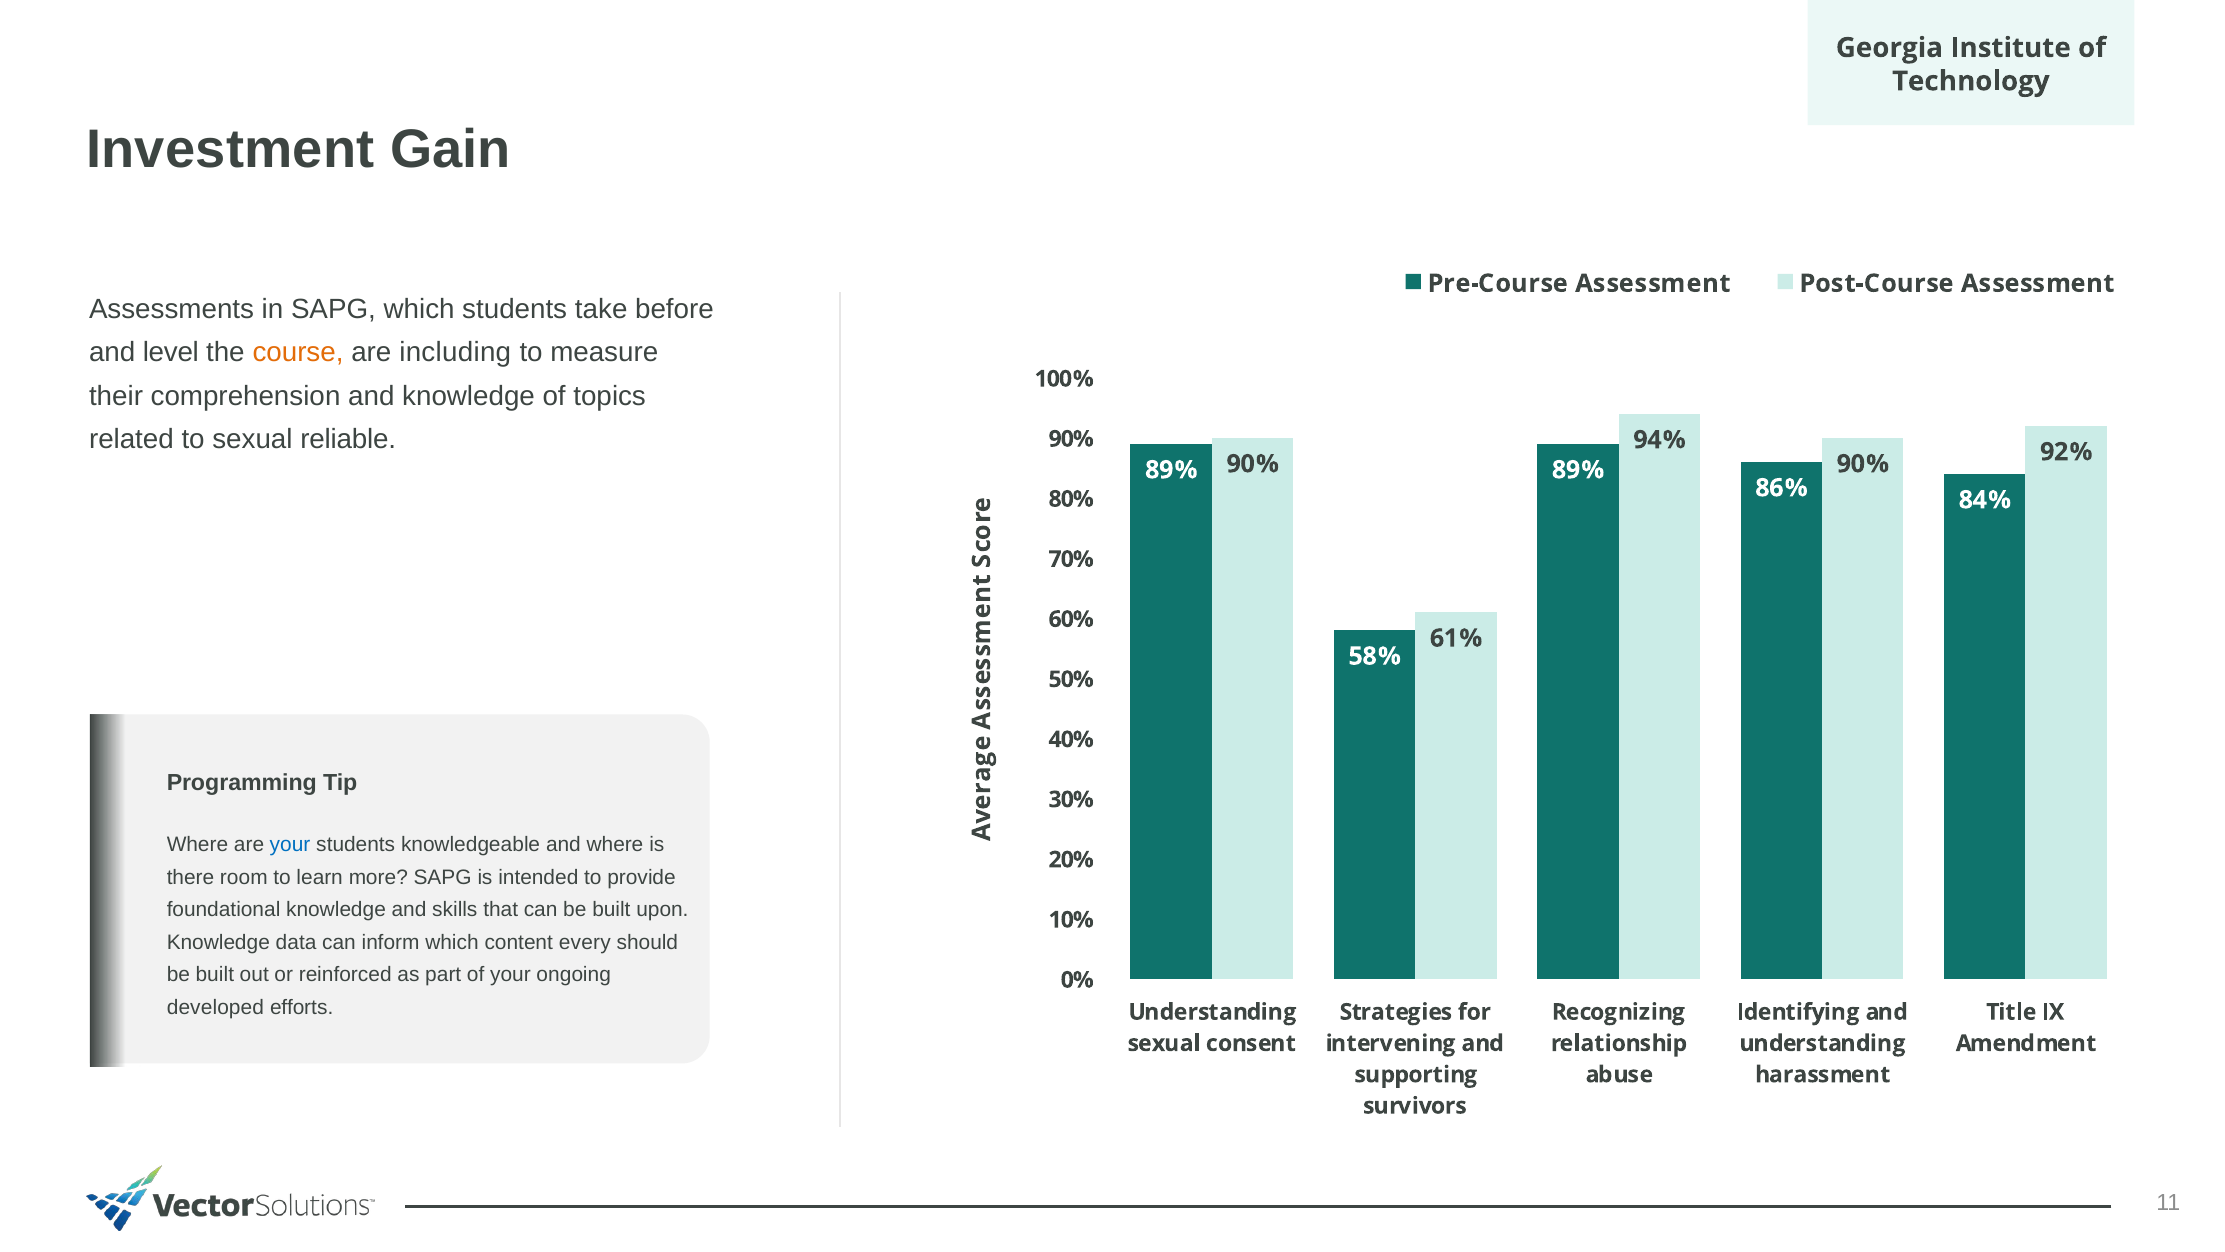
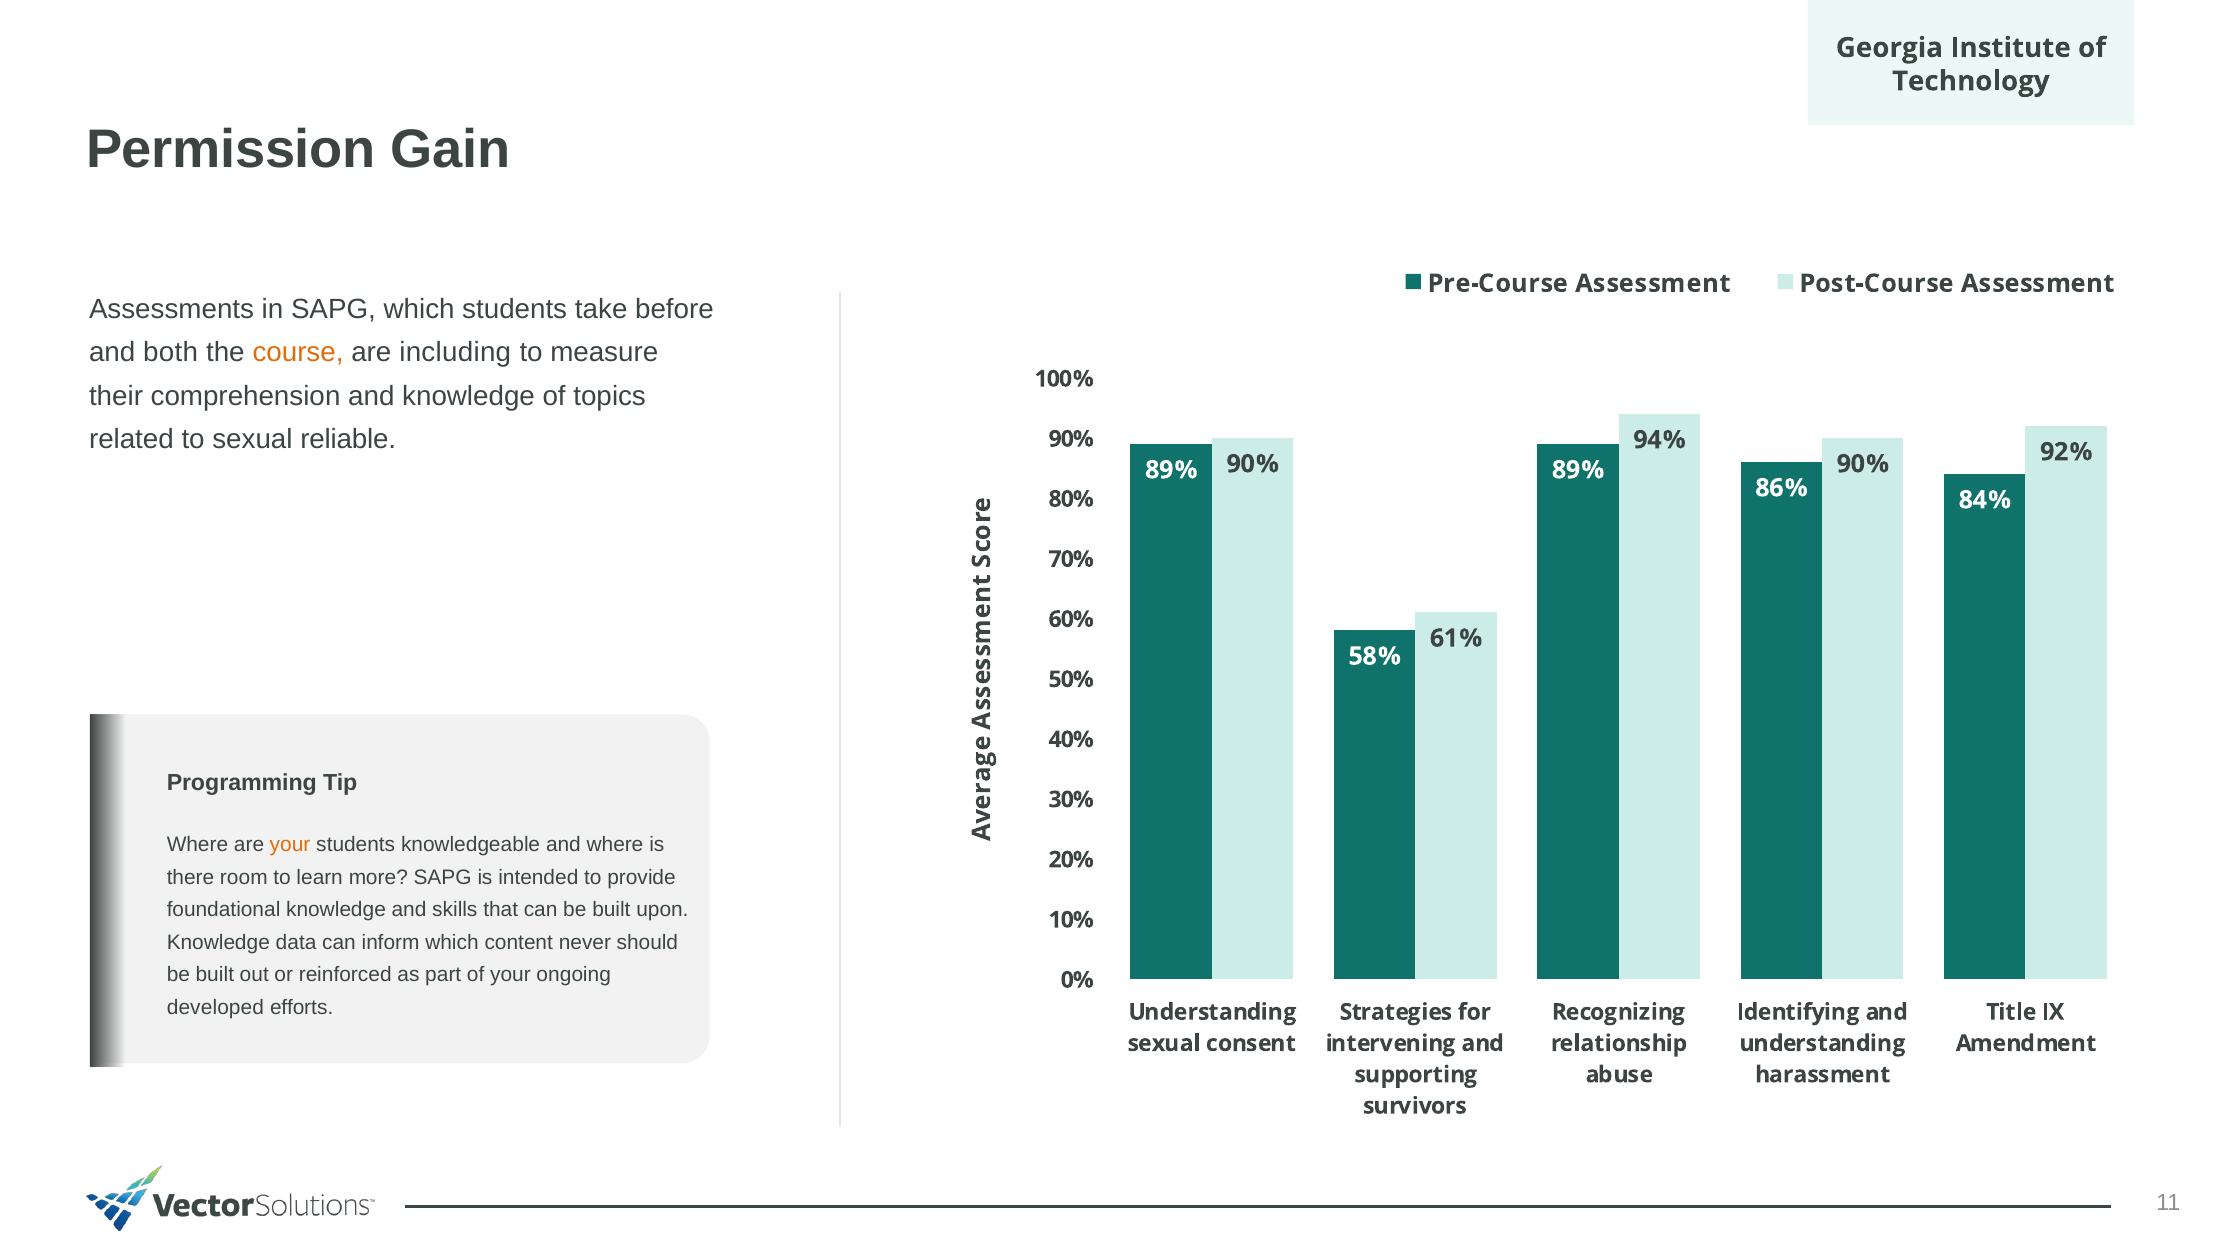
Investment: Investment -> Permission
level: level -> both
your at (290, 844) colour: blue -> orange
every: every -> never
